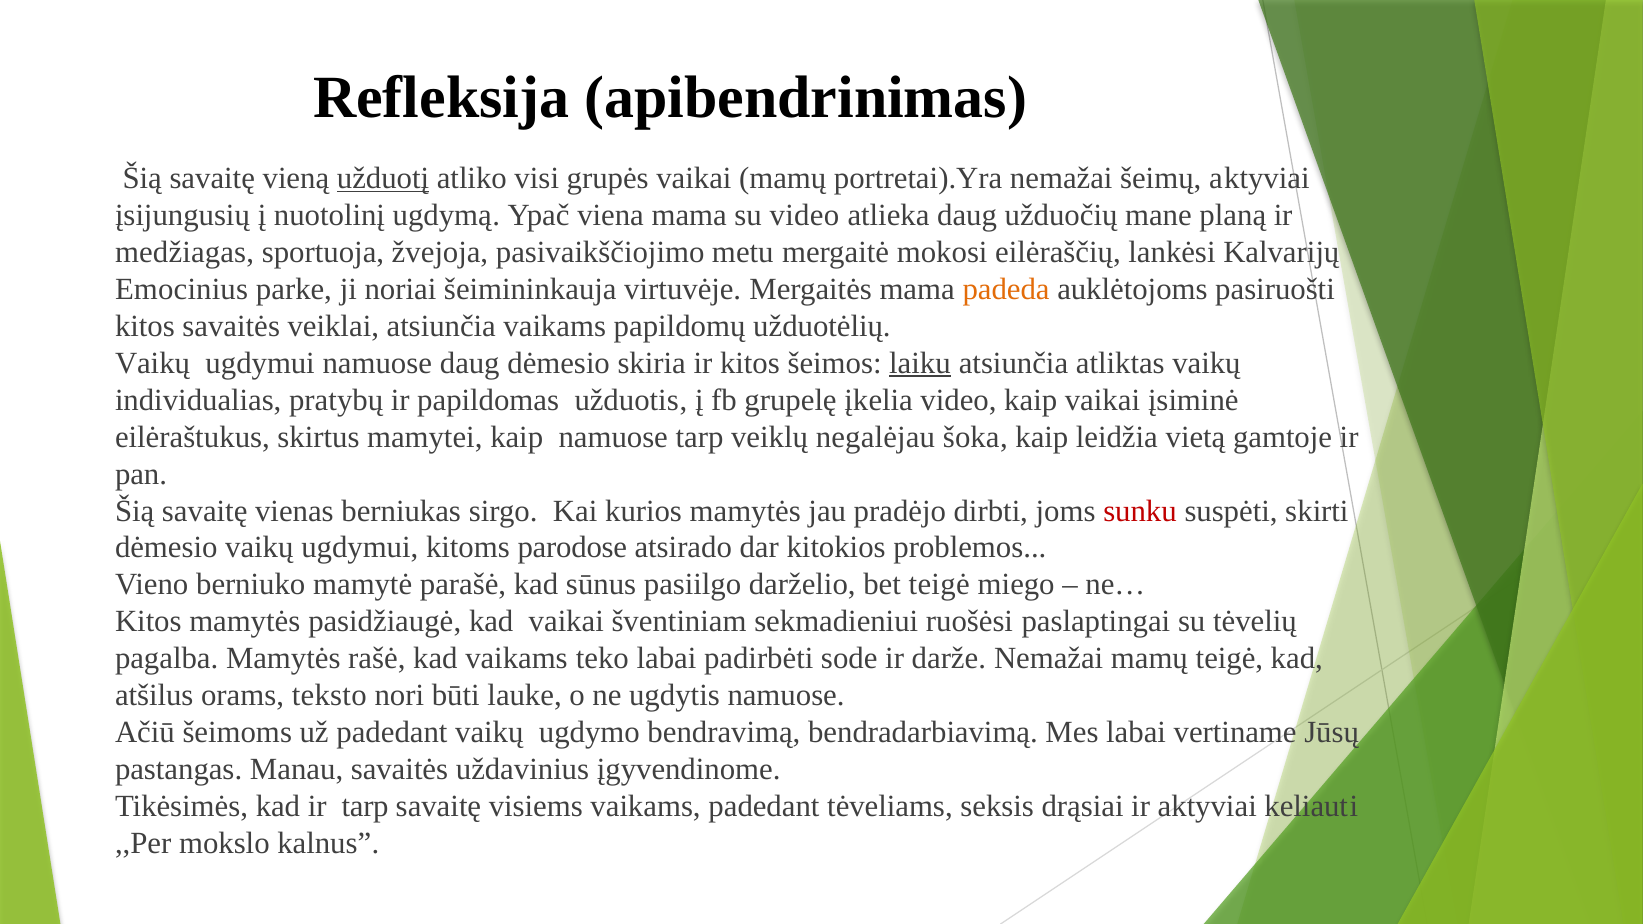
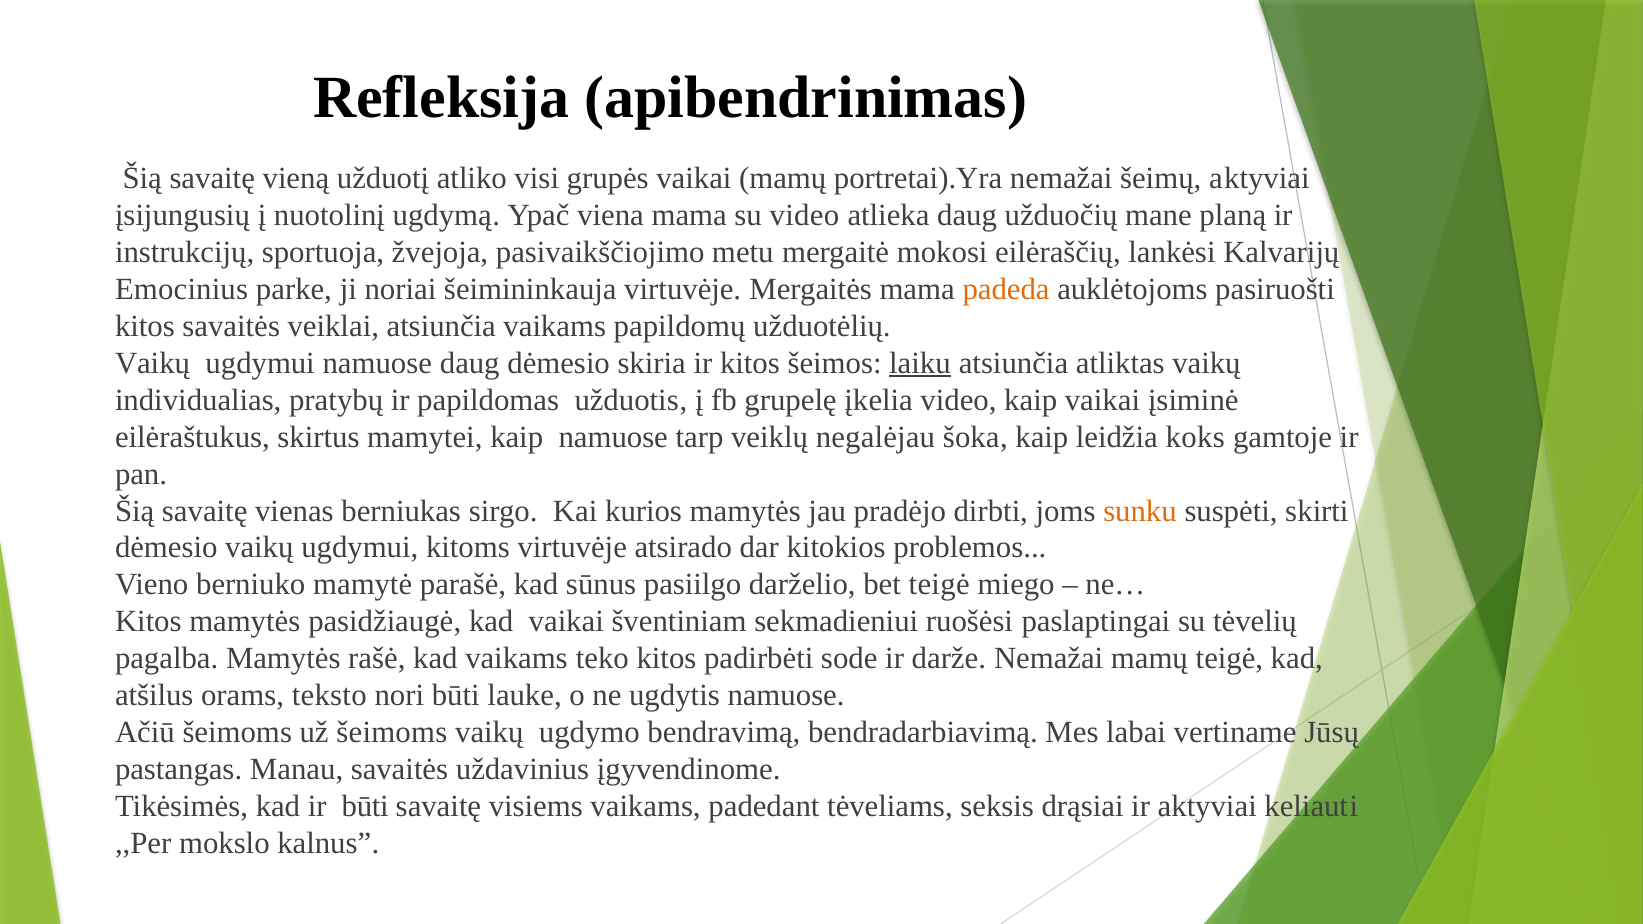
užduotį underline: present -> none
medžiagas: medžiagas -> instrukcijų
vietą: vietą -> koks
sunku colour: red -> orange
kitoms parodose: parodose -> virtuvėje
teko labai: labai -> kitos
už padedant: padedant -> šeimoms
ir tarp: tarp -> būti
